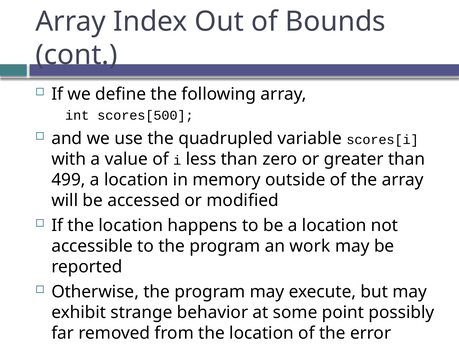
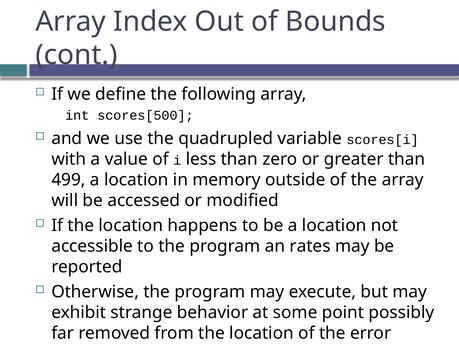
work: work -> rates
